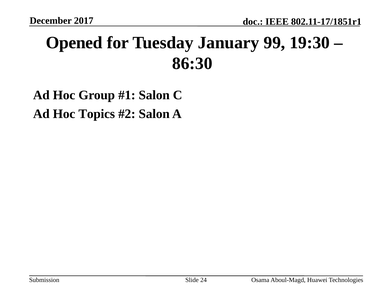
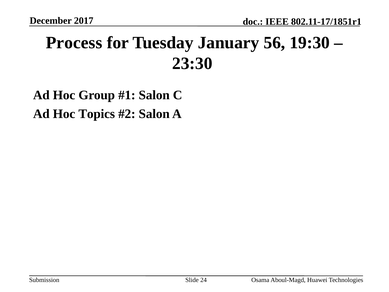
Opened: Opened -> Process
99: 99 -> 56
86:30: 86:30 -> 23:30
